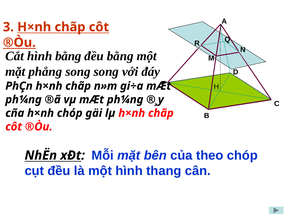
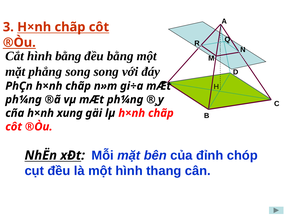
h×nh chóp: chóp -> xung
theo: theo -> đỉnh
